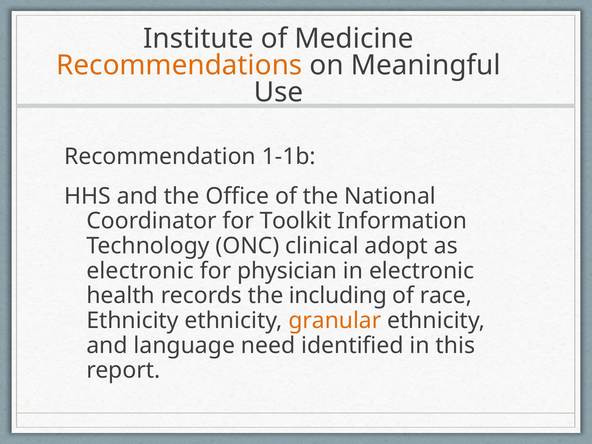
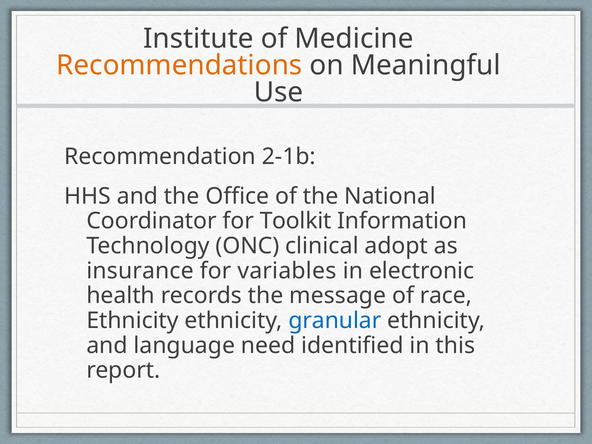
1-1b: 1-1b -> 2-1b
electronic at (140, 271): electronic -> insurance
physician: physician -> variables
including: including -> message
granular colour: orange -> blue
